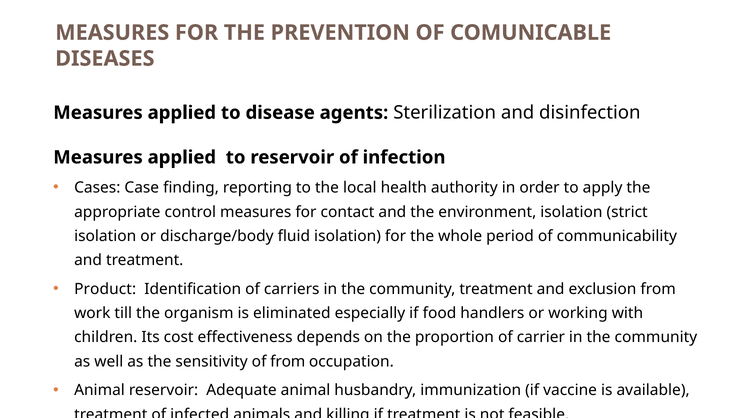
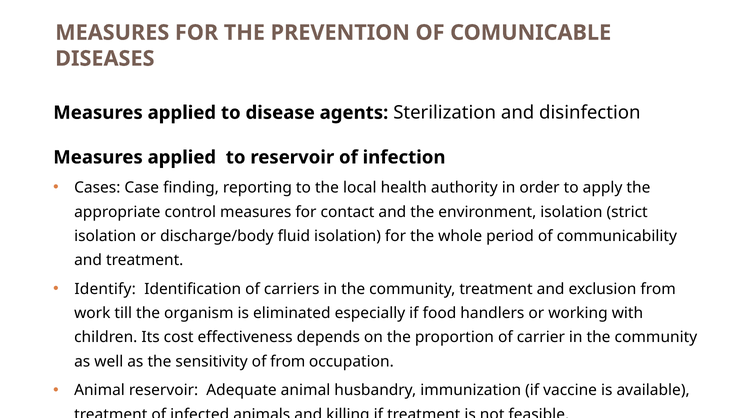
Product: Product -> Identify
